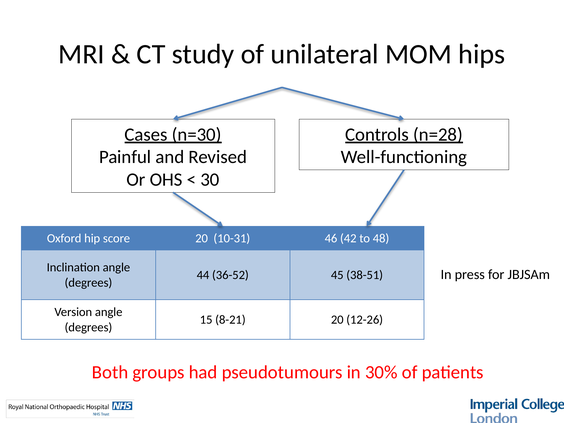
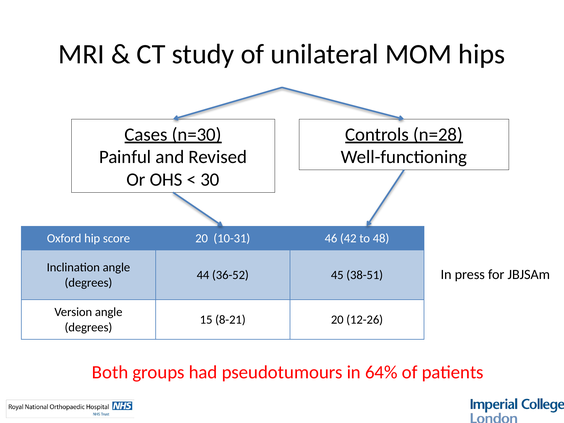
30%: 30% -> 64%
